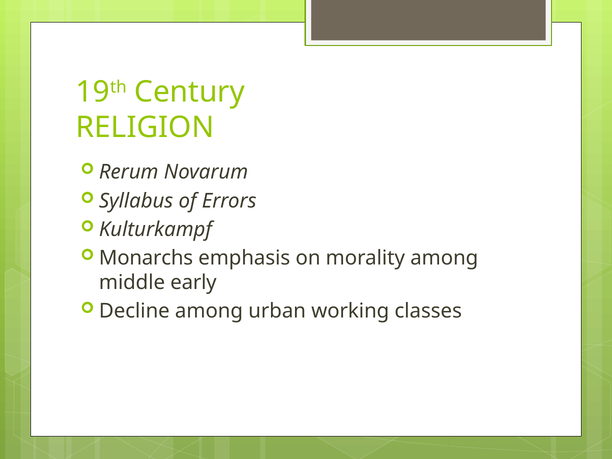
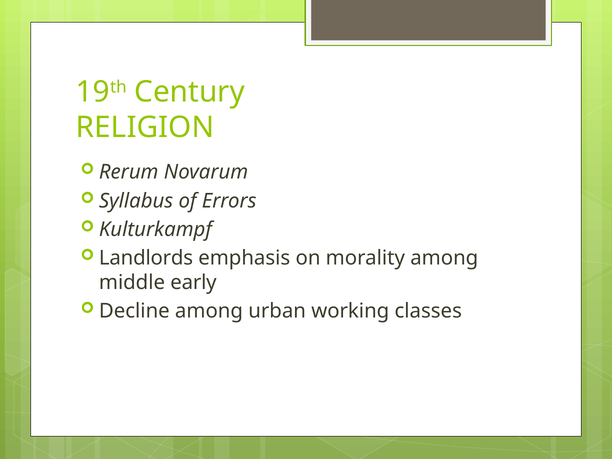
Monarchs: Monarchs -> Landlords
